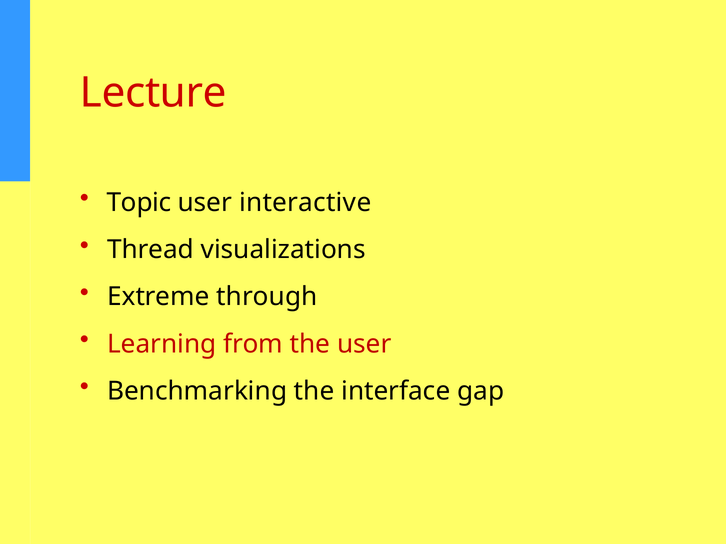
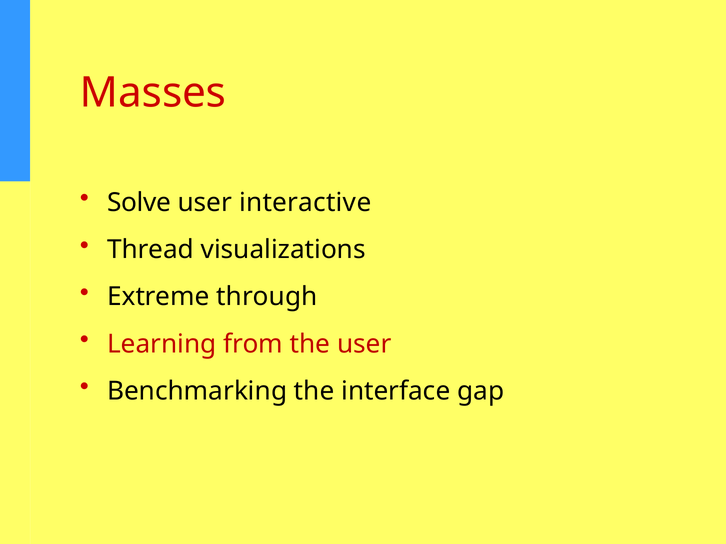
Lecture: Lecture -> Masses
Topic: Topic -> Solve
